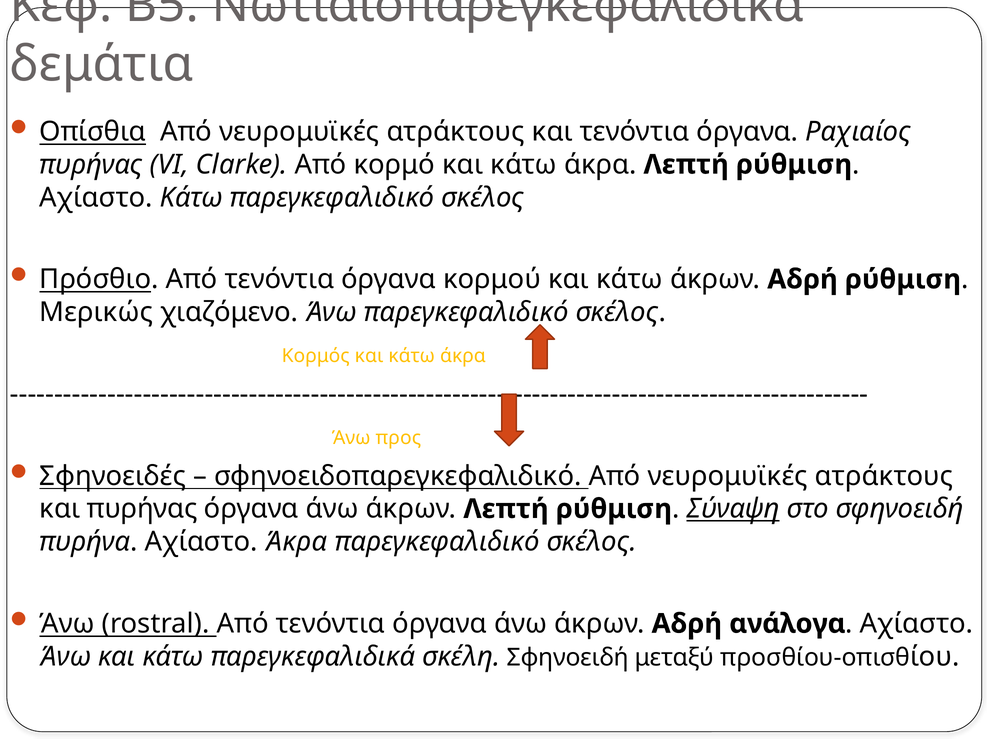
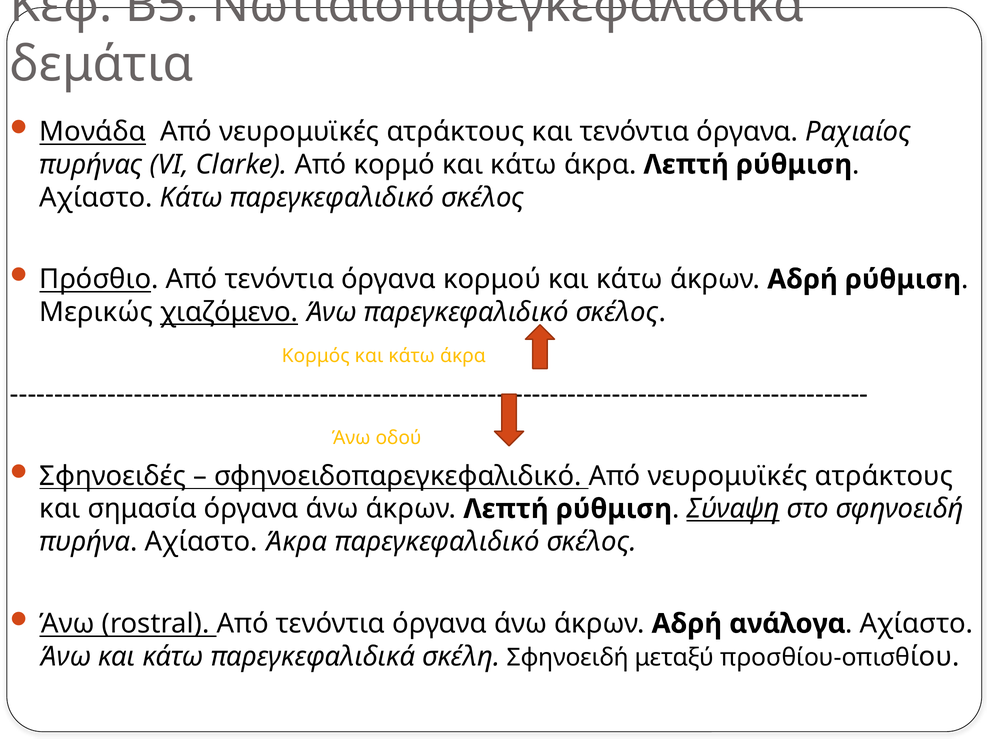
Οπίσθια: Οπίσθια -> Μονάδα
χιαζόμενο underline: none -> present
προς: προς -> οδού
και πυρήνας: πυρήνας -> σημασία
